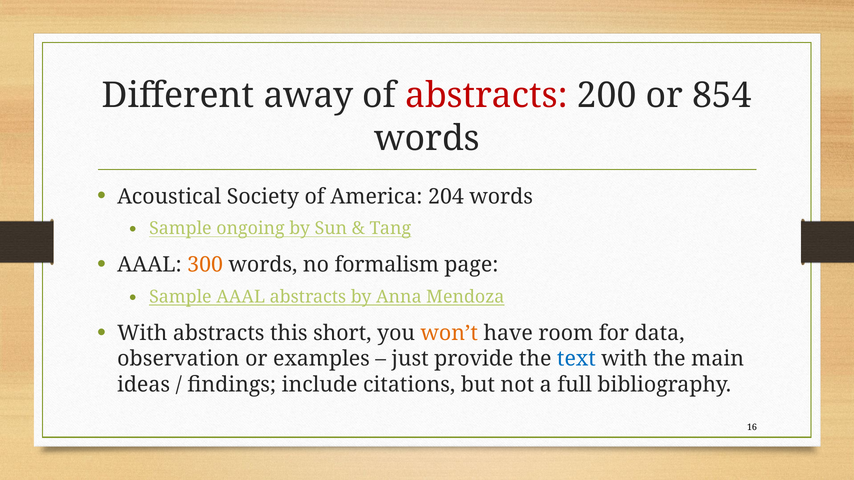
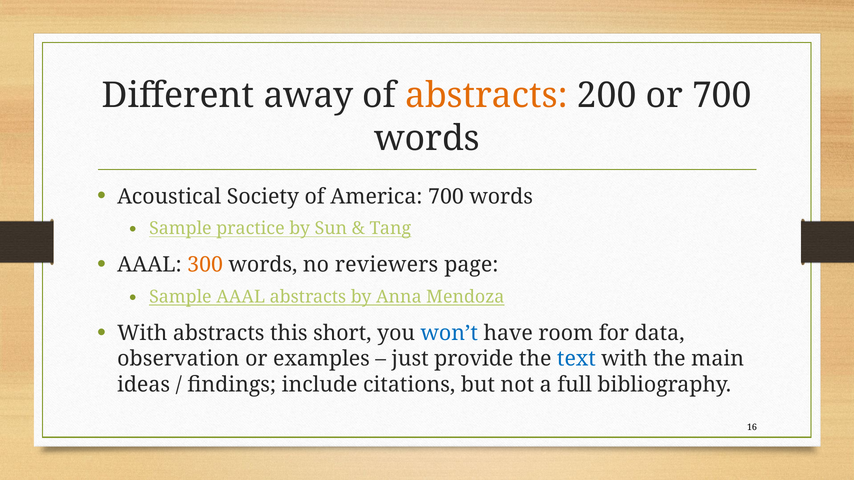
abstracts at (486, 96) colour: red -> orange
or 854: 854 -> 700
America 204: 204 -> 700
ongoing: ongoing -> practice
formalism: formalism -> reviewers
won’t colour: orange -> blue
